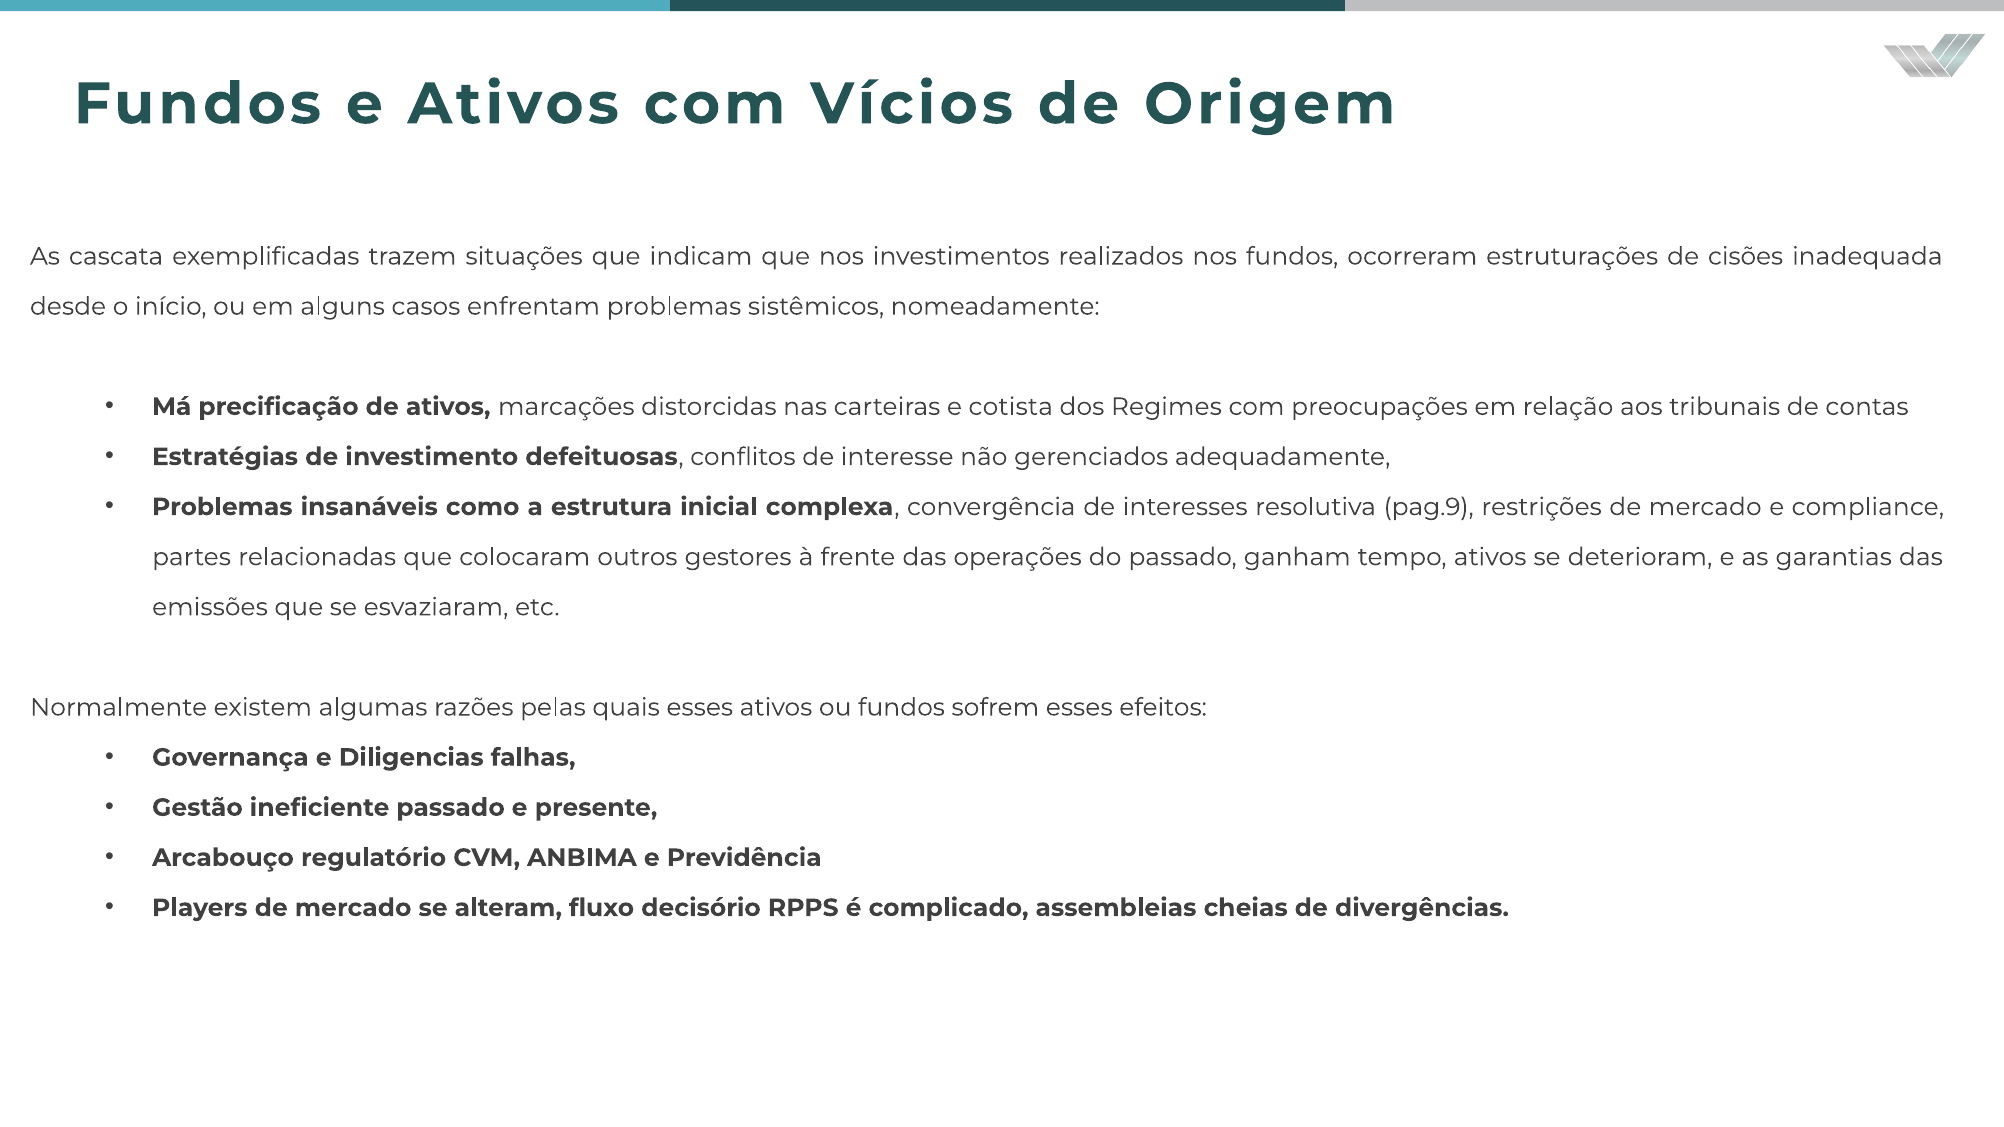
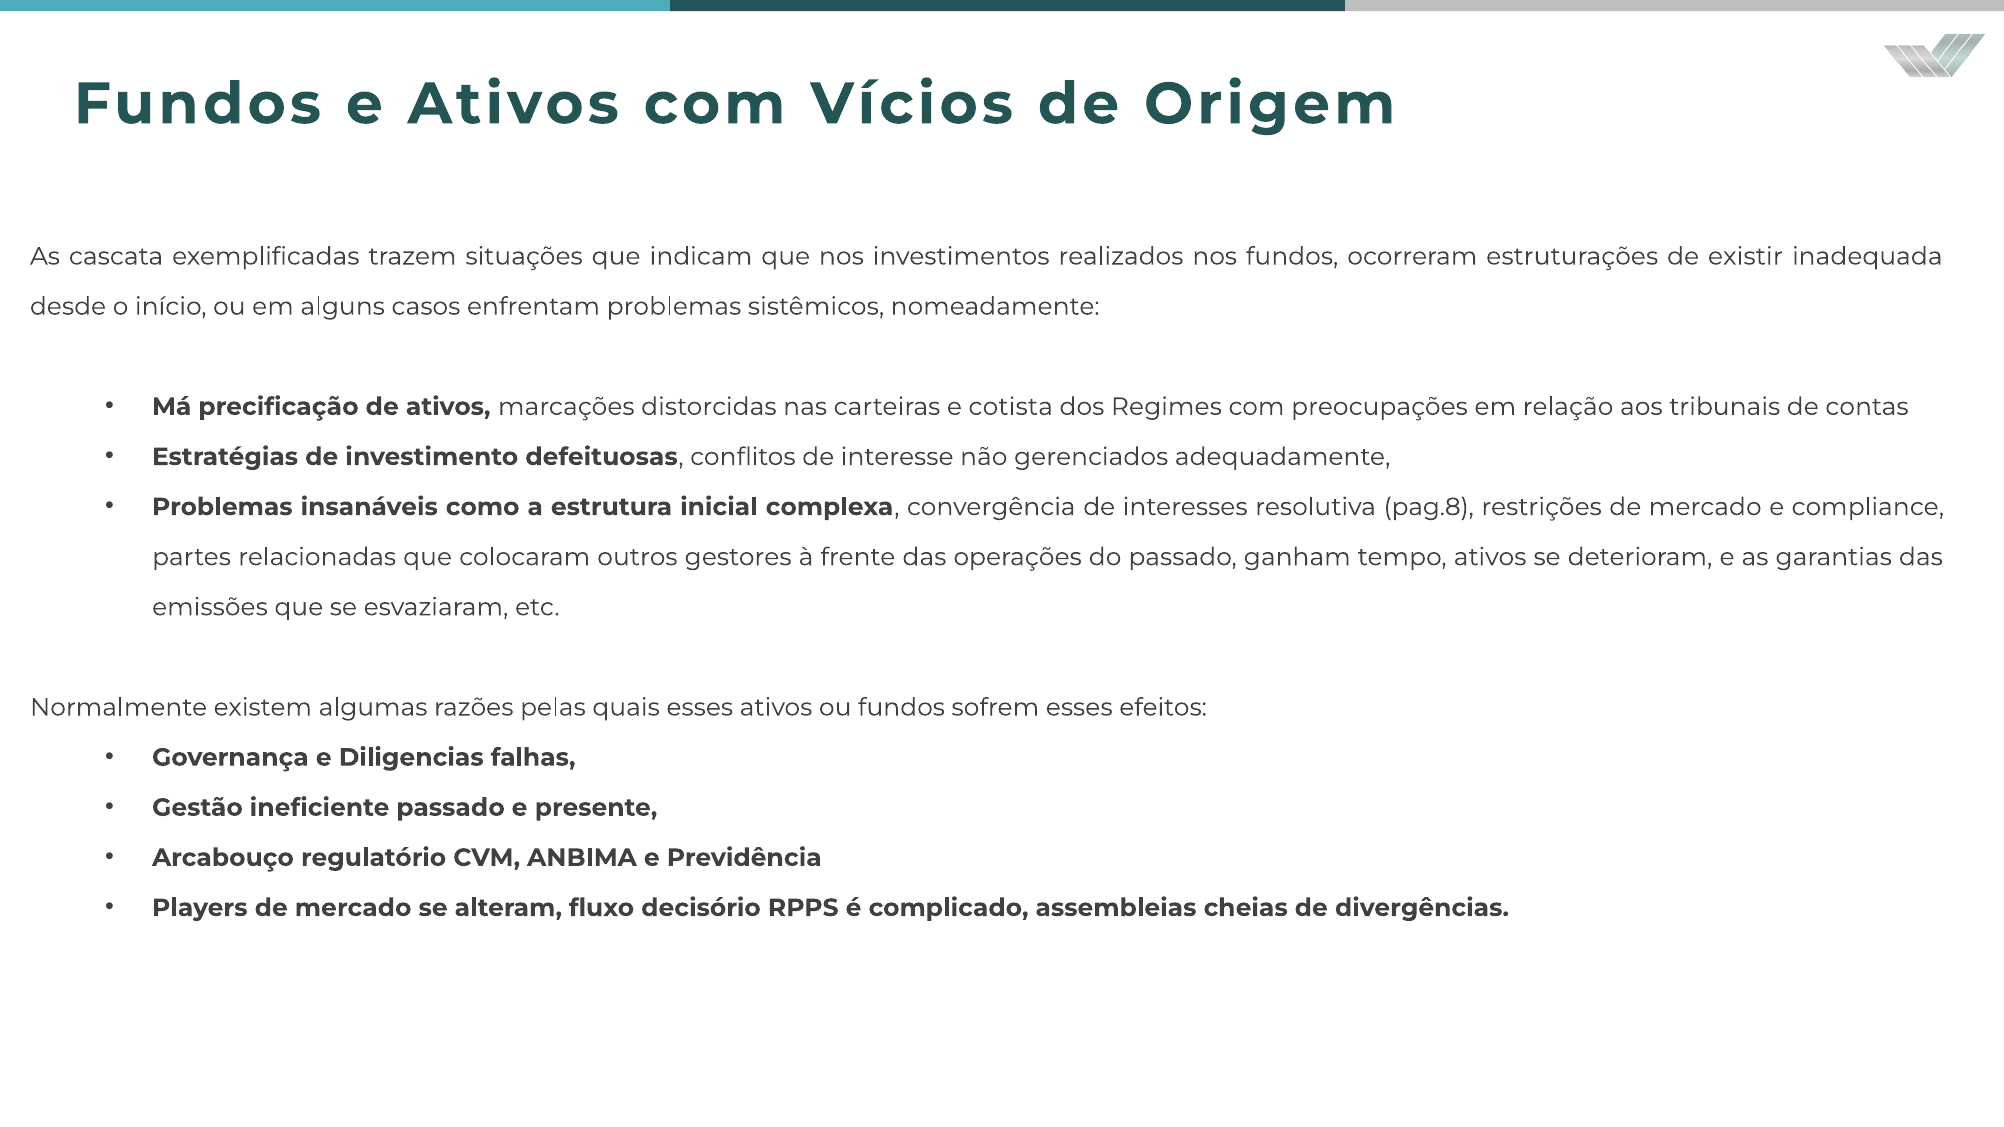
cisões: cisões -> existir
pag.9: pag.9 -> pag.8
